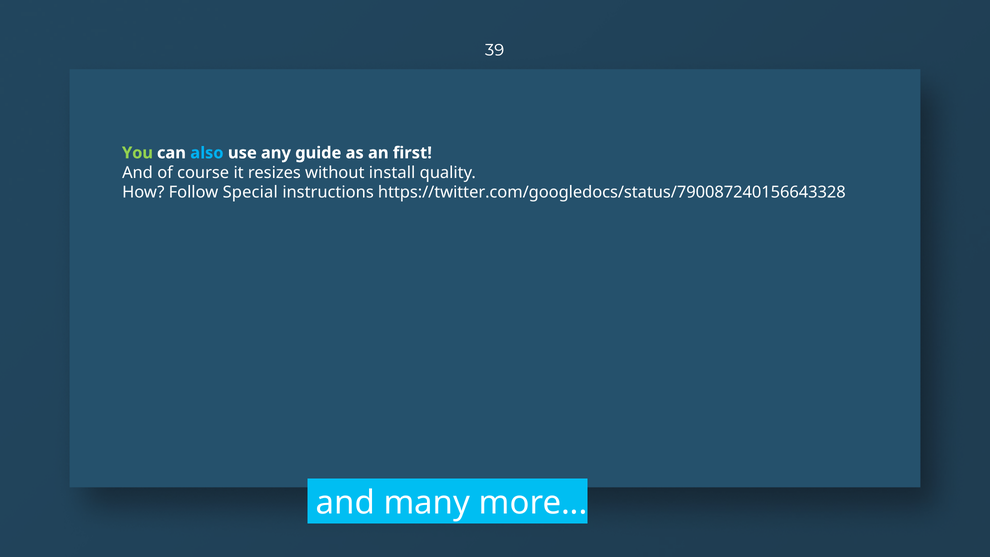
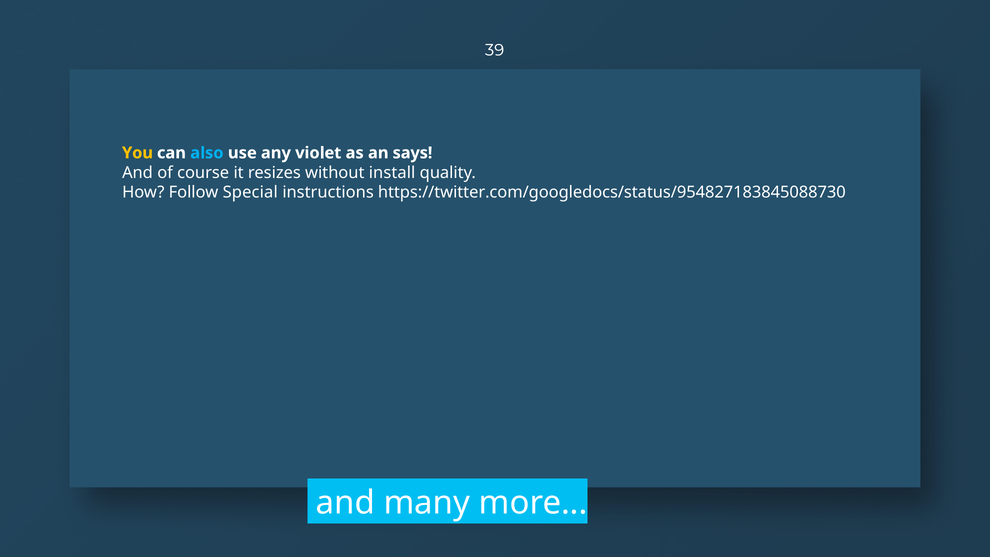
You colour: light green -> yellow
guide: guide -> violet
first: first -> says
https://twitter.com/googledocs/status/790087240156643328: https://twitter.com/googledocs/status/790087240156643328 -> https://twitter.com/googledocs/status/954827183845088730
